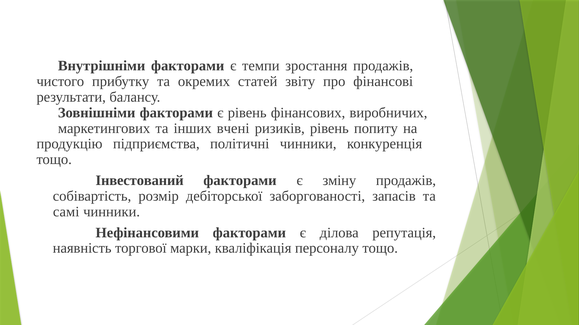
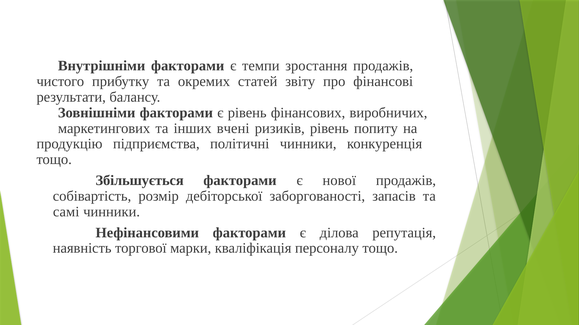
Інвестований: Інвестований -> Збільшується
зміну: зміну -> нової
